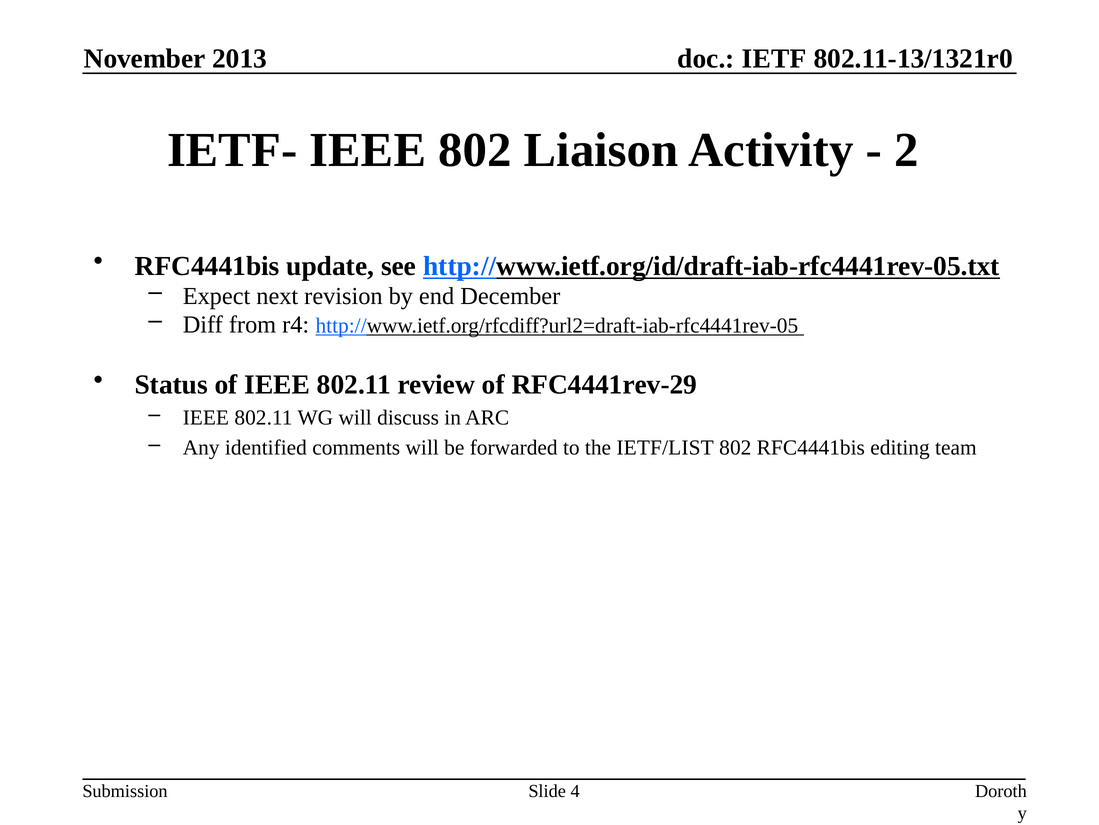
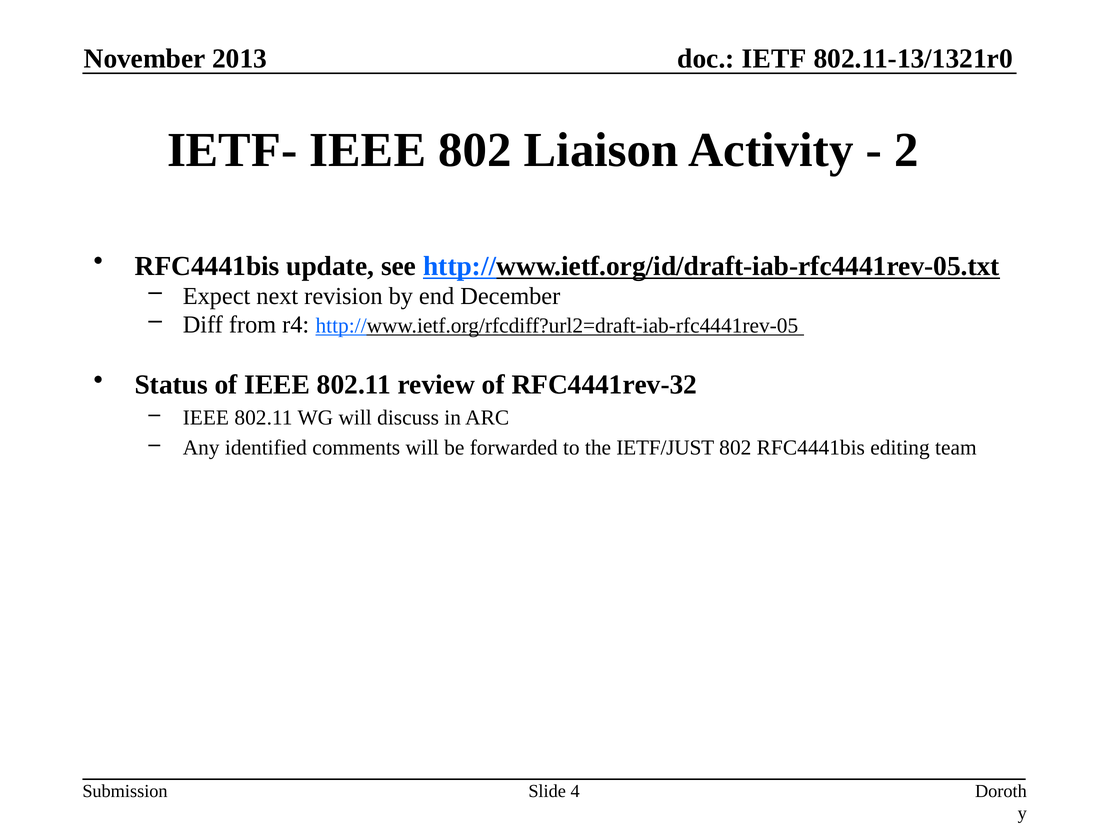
RFC4441rev-29: RFC4441rev-29 -> RFC4441rev-32
IETF/LIST: IETF/LIST -> IETF/JUST
